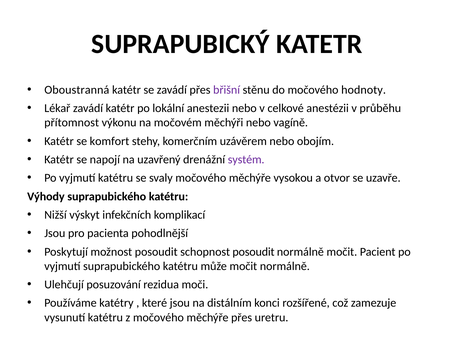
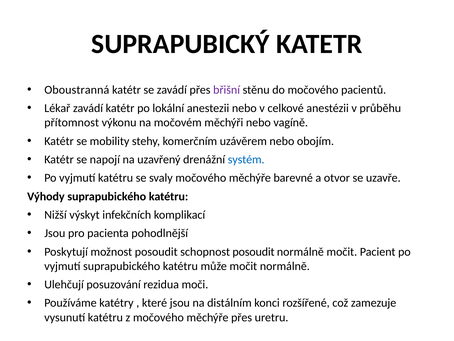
hodnoty: hodnoty -> pacientů
komfort: komfort -> mobility
systém colour: purple -> blue
vysokou: vysokou -> barevné
